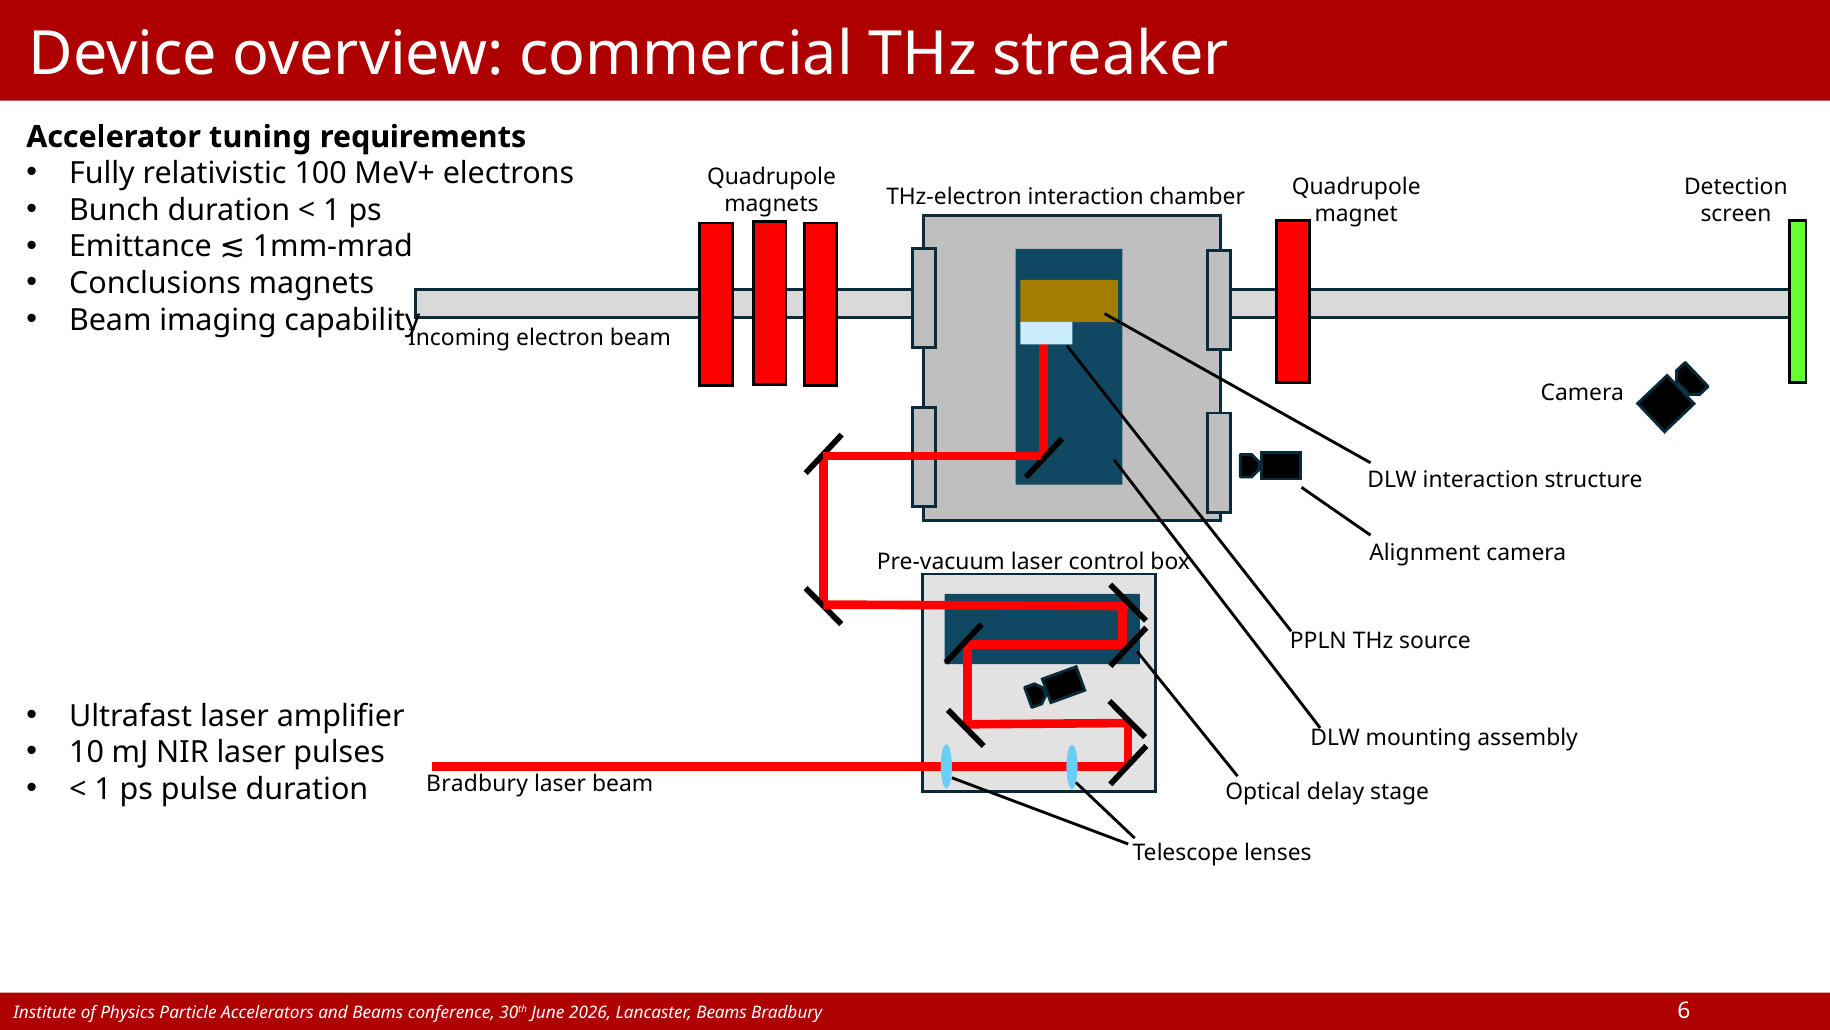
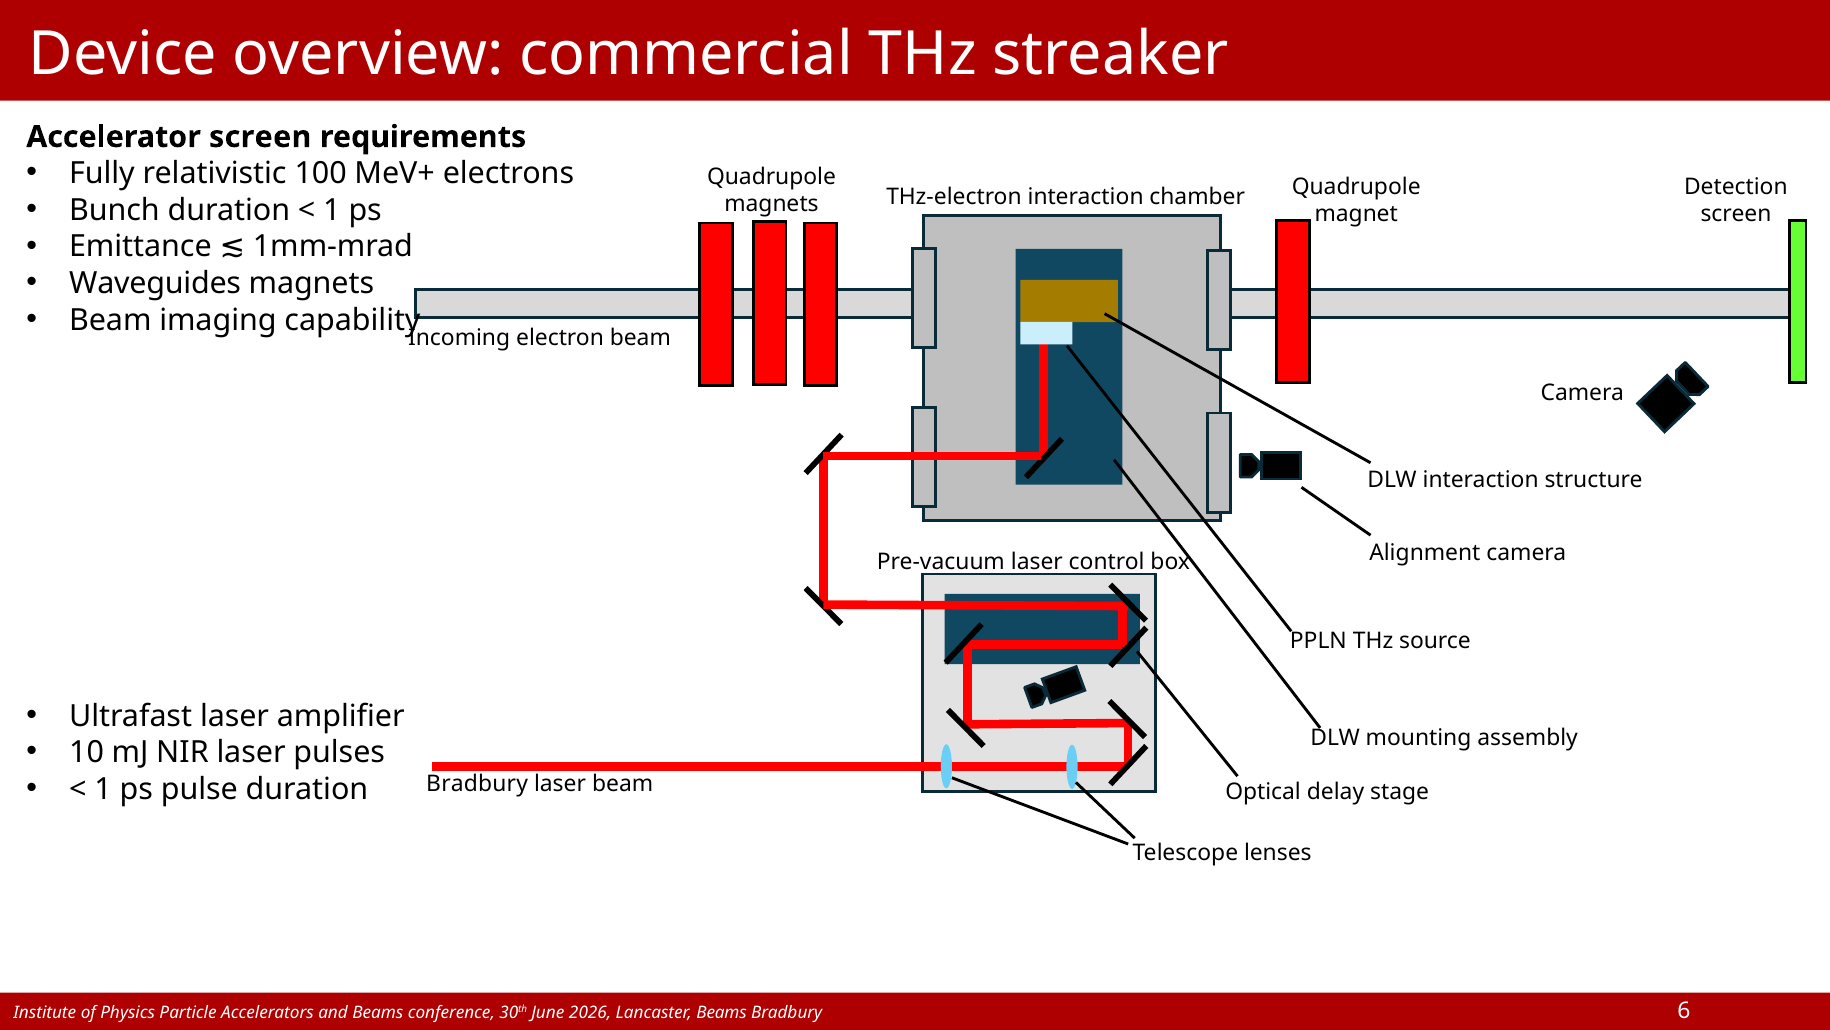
Accelerator tuning: tuning -> screen
Conclusions: Conclusions -> Waveguides
